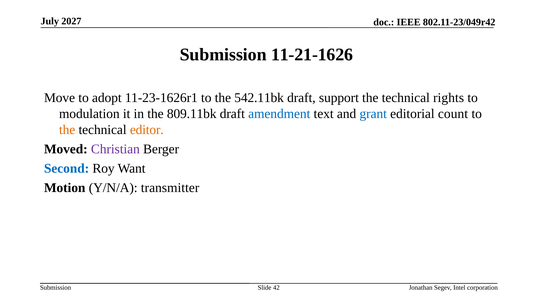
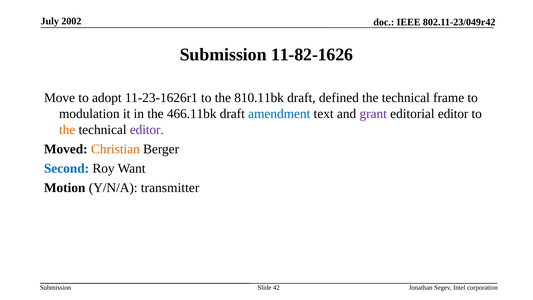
2027: 2027 -> 2002
11-21-1626: 11-21-1626 -> 11-82-1626
542.11bk: 542.11bk -> 810.11bk
support: support -> defined
rights: rights -> frame
809.11bk: 809.11bk -> 466.11bk
grant colour: blue -> purple
editorial count: count -> editor
editor at (147, 130) colour: orange -> purple
Christian colour: purple -> orange
